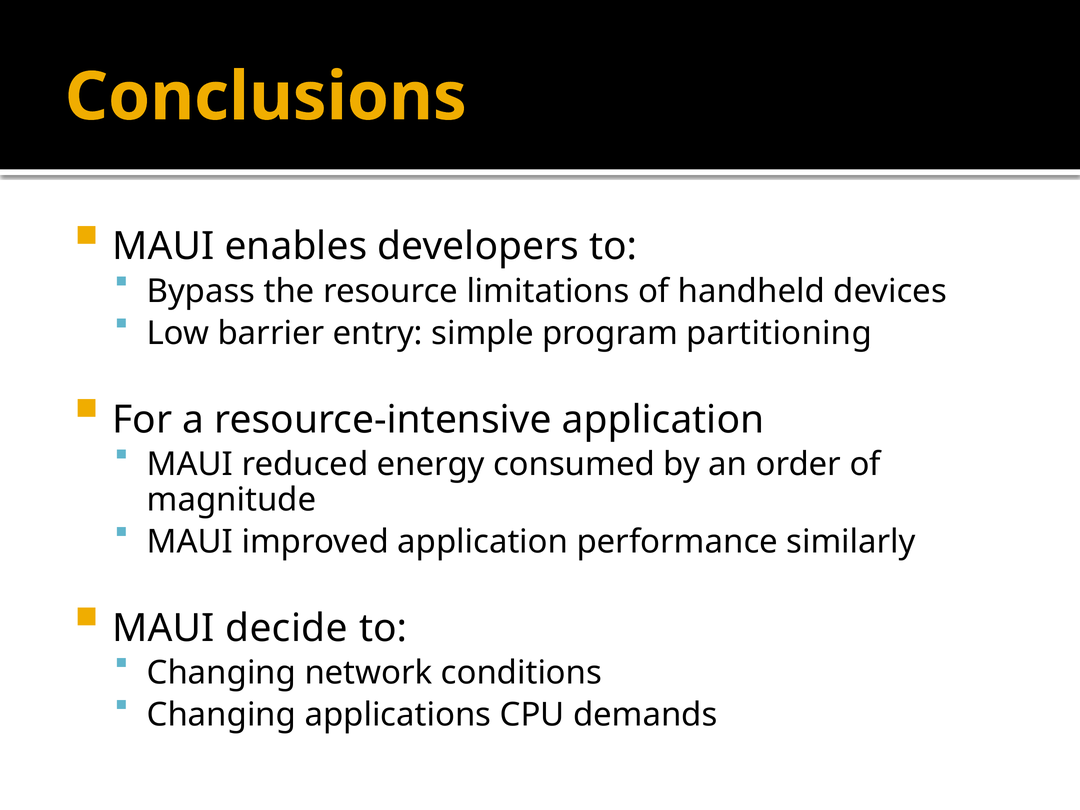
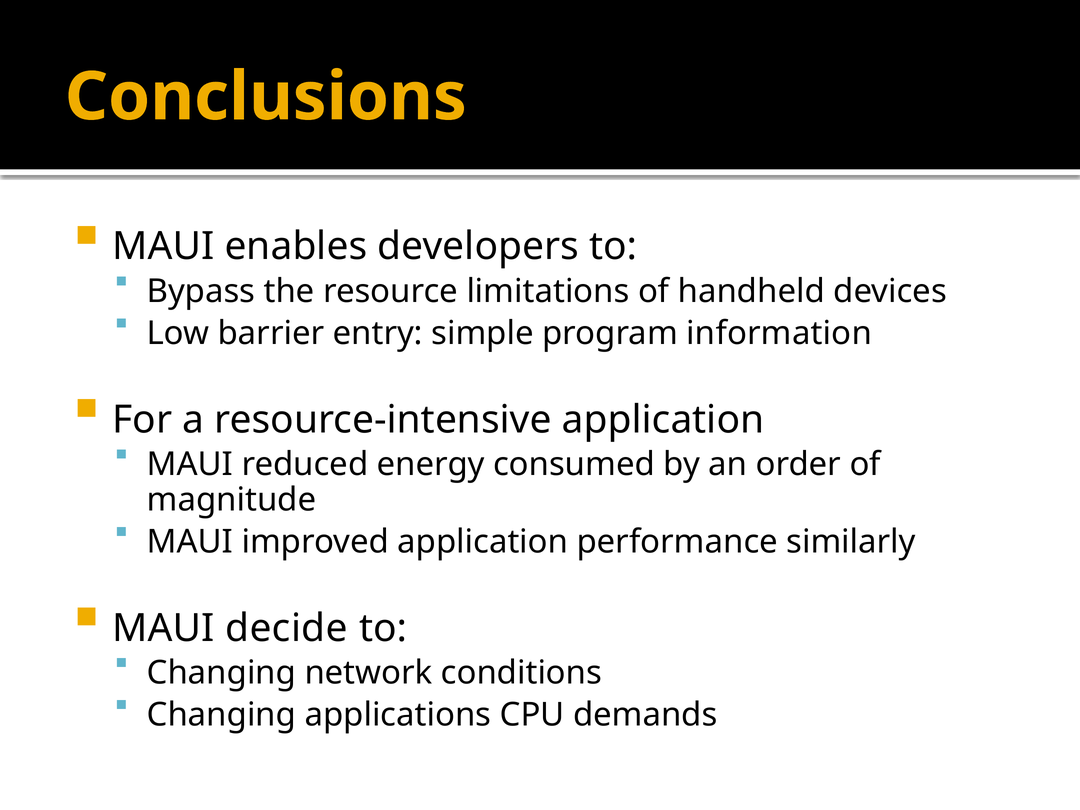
partitioning: partitioning -> information
